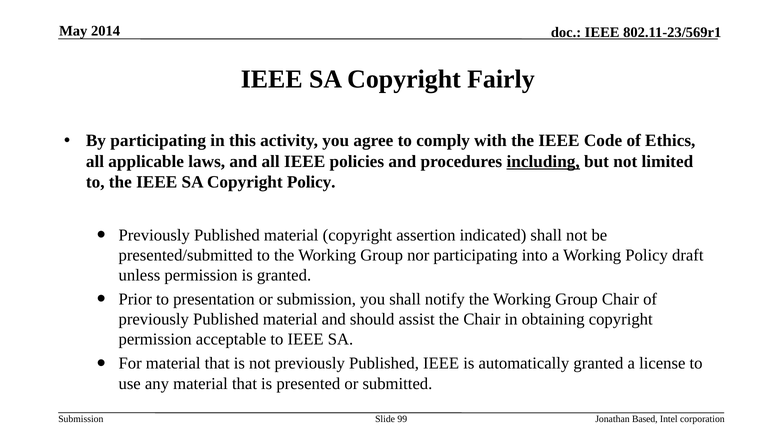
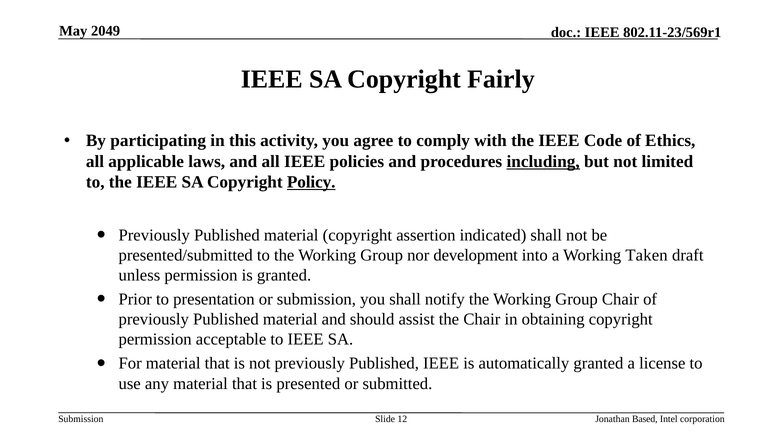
2014: 2014 -> 2049
Policy at (311, 182) underline: none -> present
nor participating: participating -> development
Working Policy: Policy -> Taken
99: 99 -> 12
